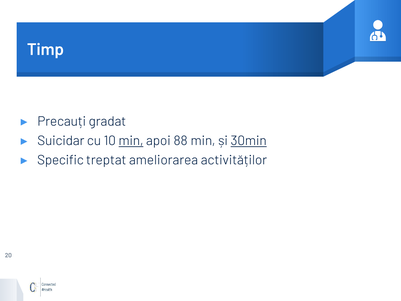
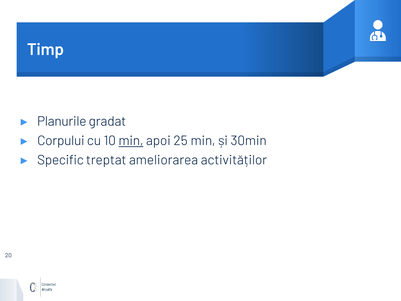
Precauți: Precauți -> Planurile
Suicidar: Suicidar -> Corpului
88: 88 -> 25
30min underline: present -> none
